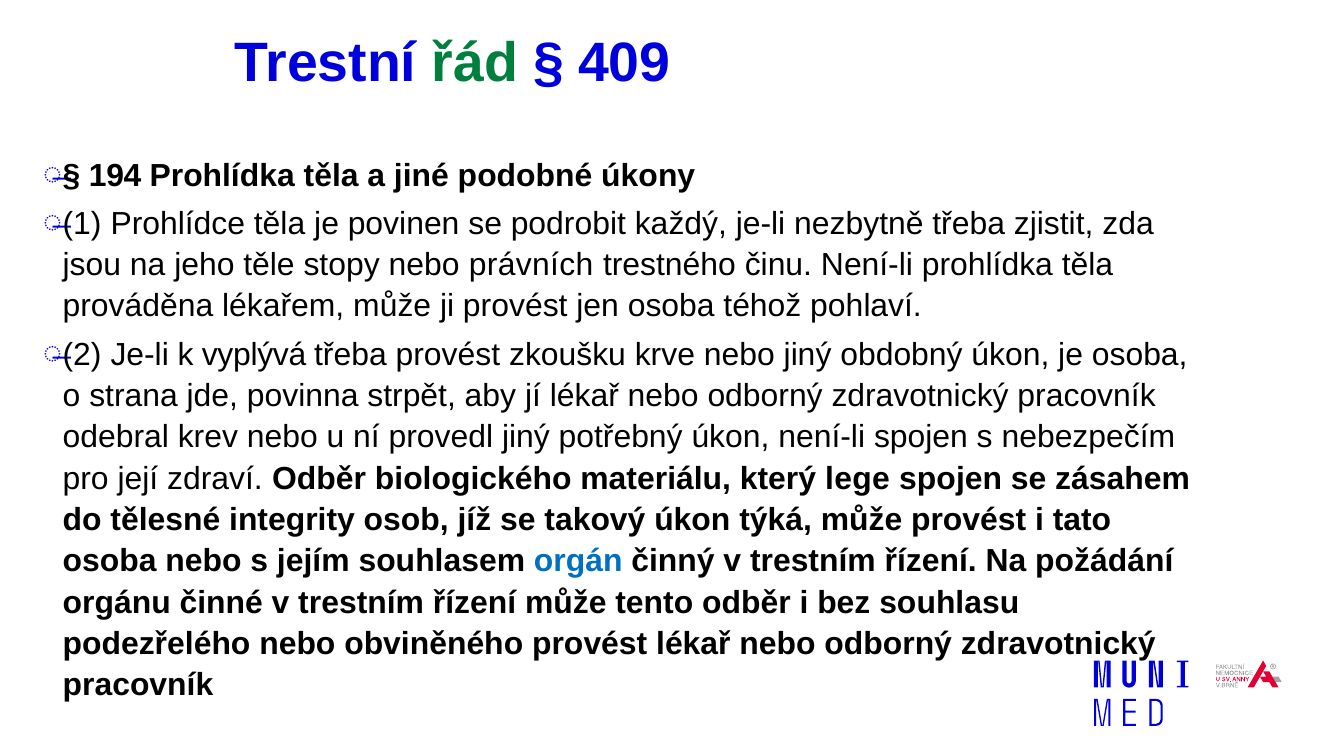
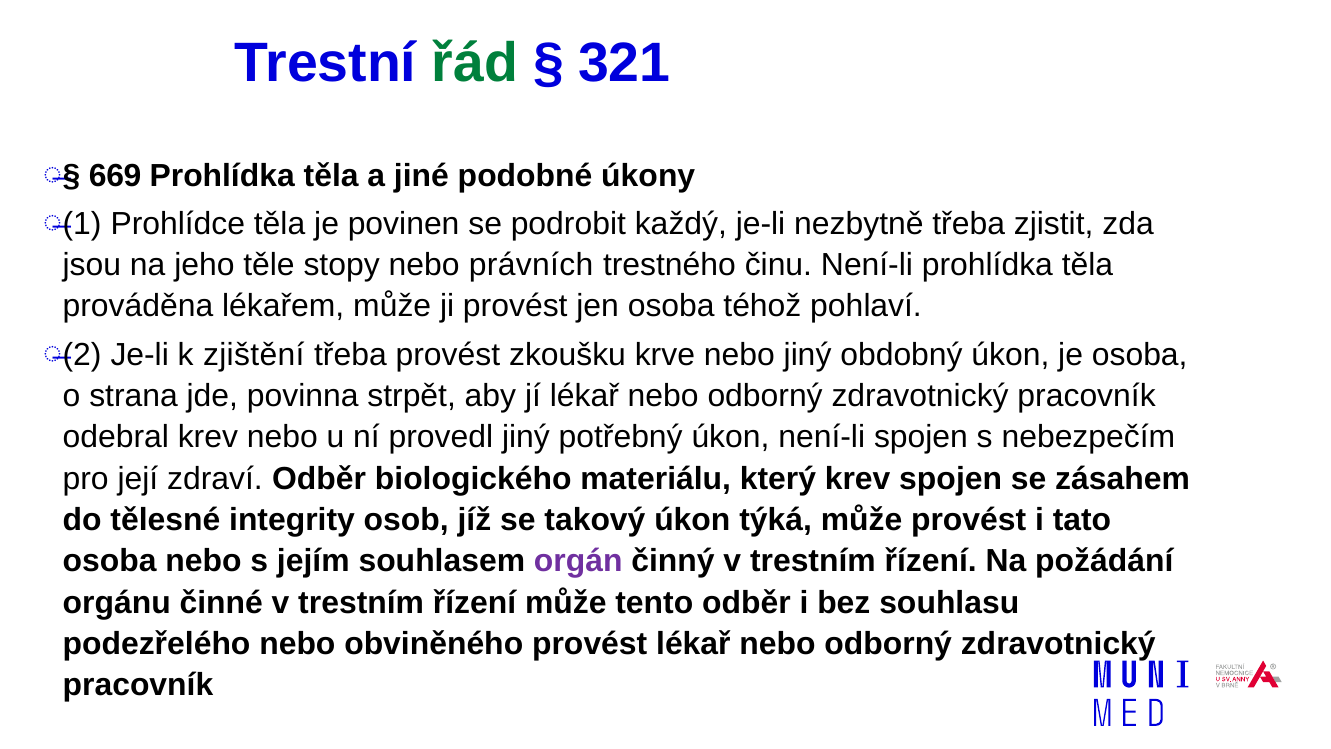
409: 409 -> 321
194: 194 -> 669
vyplývá: vyplývá -> zjištění
který lege: lege -> krev
orgán colour: blue -> purple
